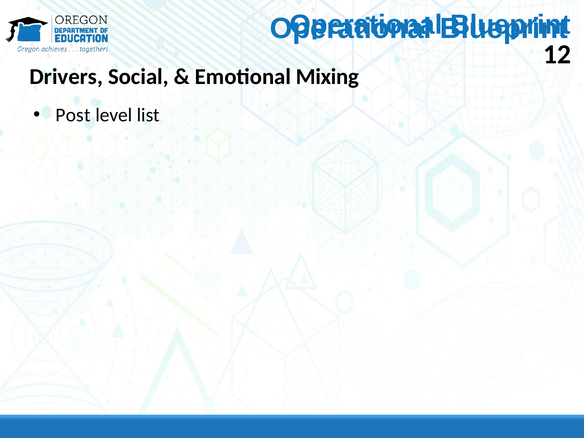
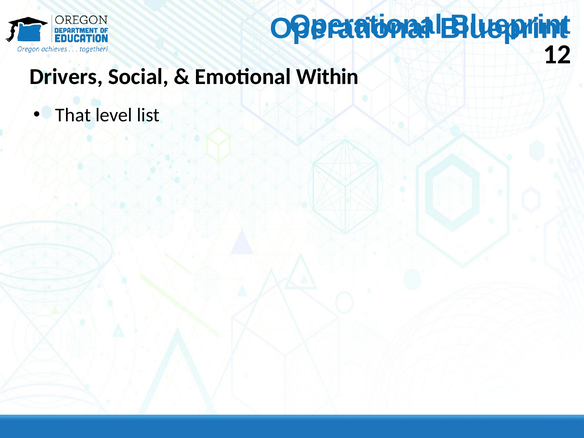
Mixing: Mixing -> Within
Post: Post -> That
